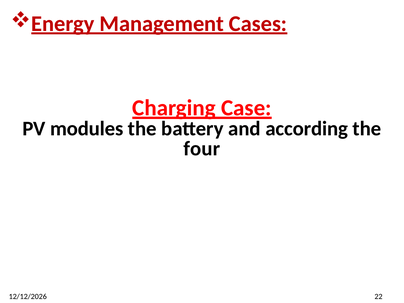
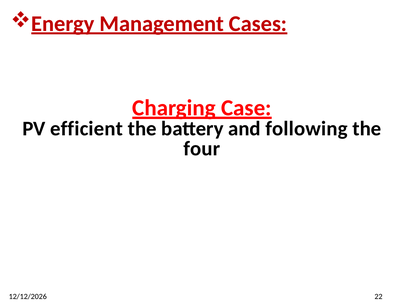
modules: modules -> efficient
according: according -> following
